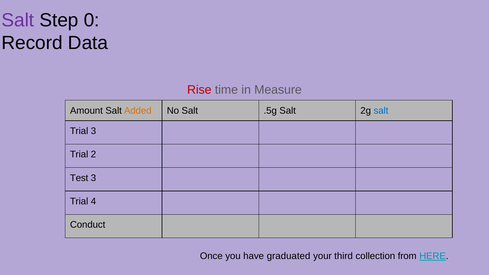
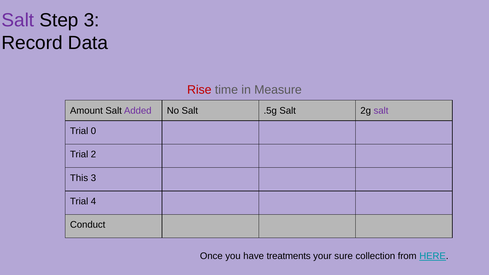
Step 0: 0 -> 3
Added colour: orange -> purple
salt at (381, 111) colour: blue -> purple
Trial 3: 3 -> 0
Test: Test -> This
graduated: graduated -> treatments
third: third -> sure
